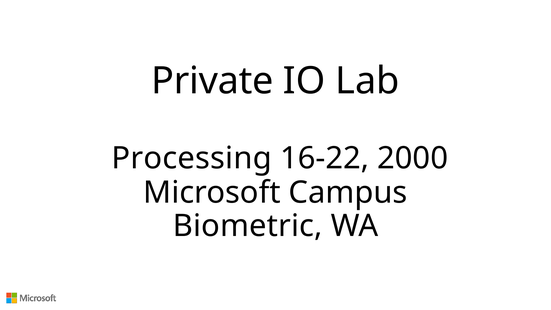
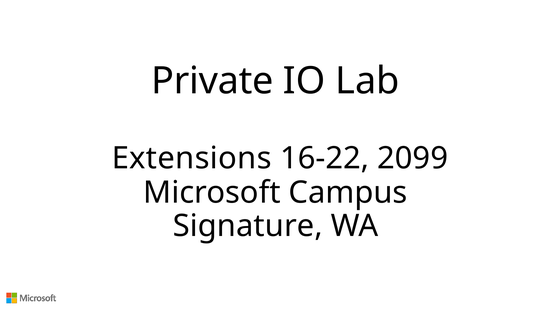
Processing: Processing -> Extensions
2000: 2000 -> 2099
Biometric: Biometric -> Signature
